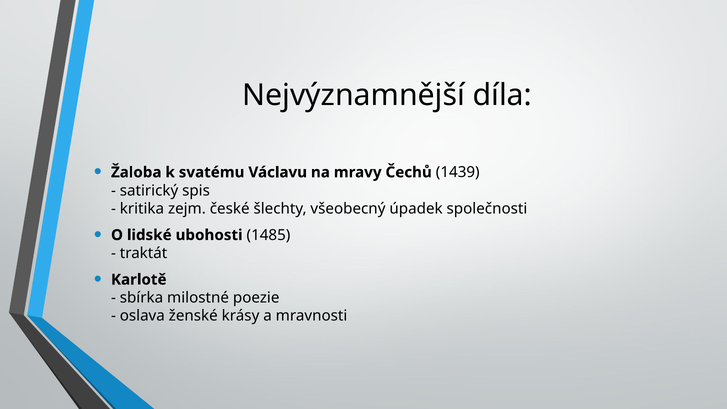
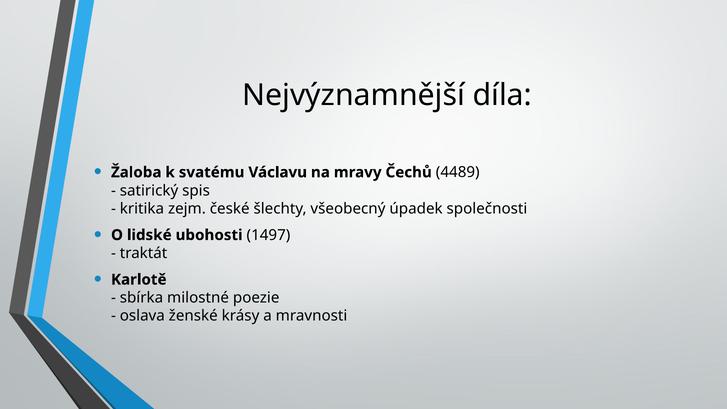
1439: 1439 -> 4489
1485: 1485 -> 1497
